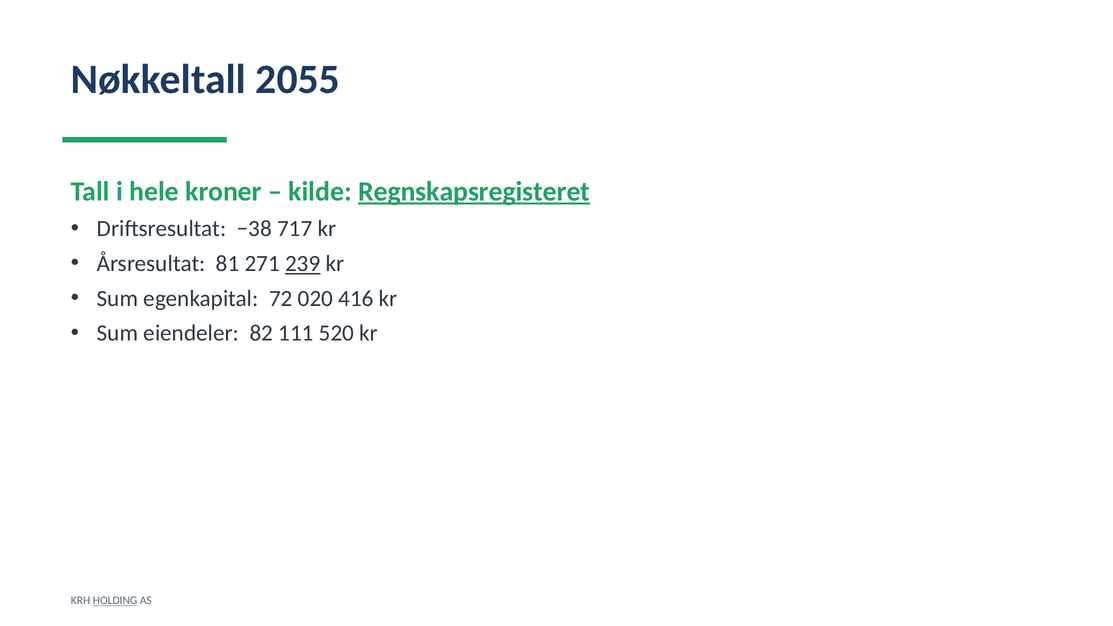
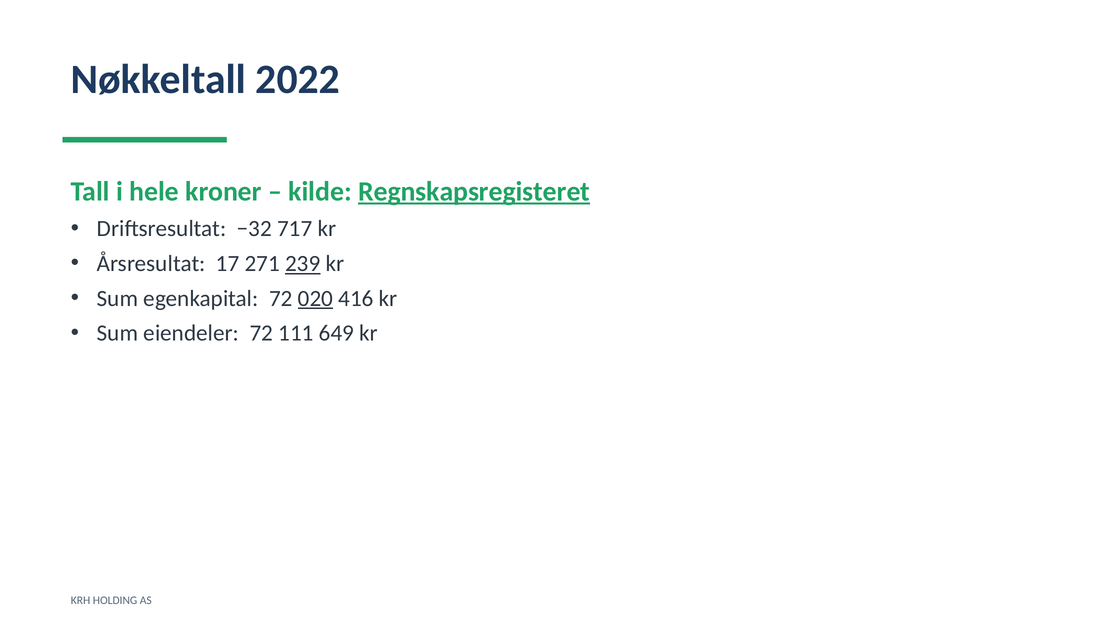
2055: 2055 -> 2022
−38: −38 -> −32
81: 81 -> 17
020 underline: none -> present
eiendeler 82: 82 -> 72
520: 520 -> 649
HOLDING underline: present -> none
